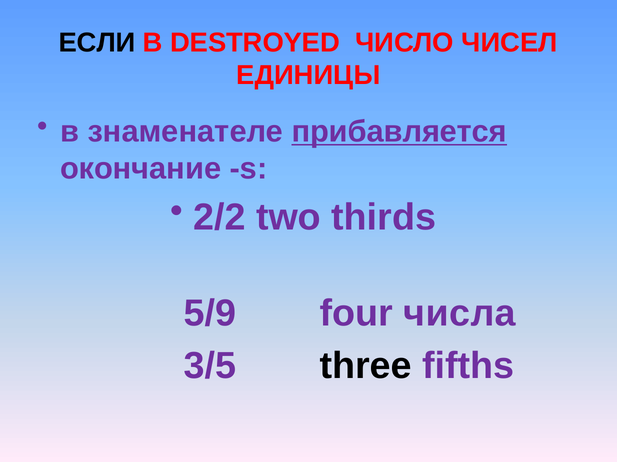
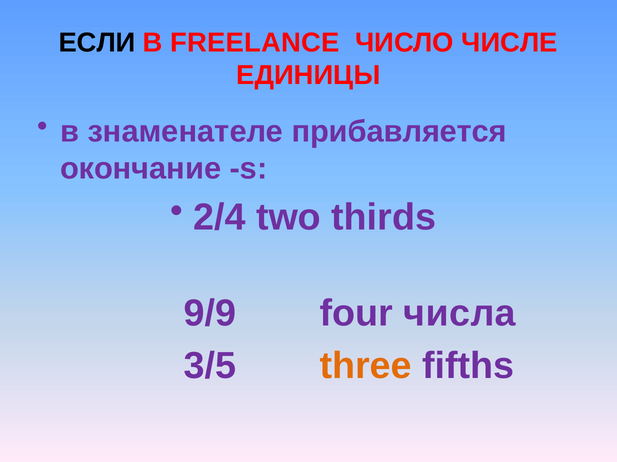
DESTROYED: DESTROYED -> FREELANCE
ЧИСЕЛ: ЧИСЕЛ -> ЧИСЛЕ
прибавляется underline: present -> none
2/2: 2/2 -> 2/4
5/9: 5/9 -> 9/9
three colour: black -> orange
